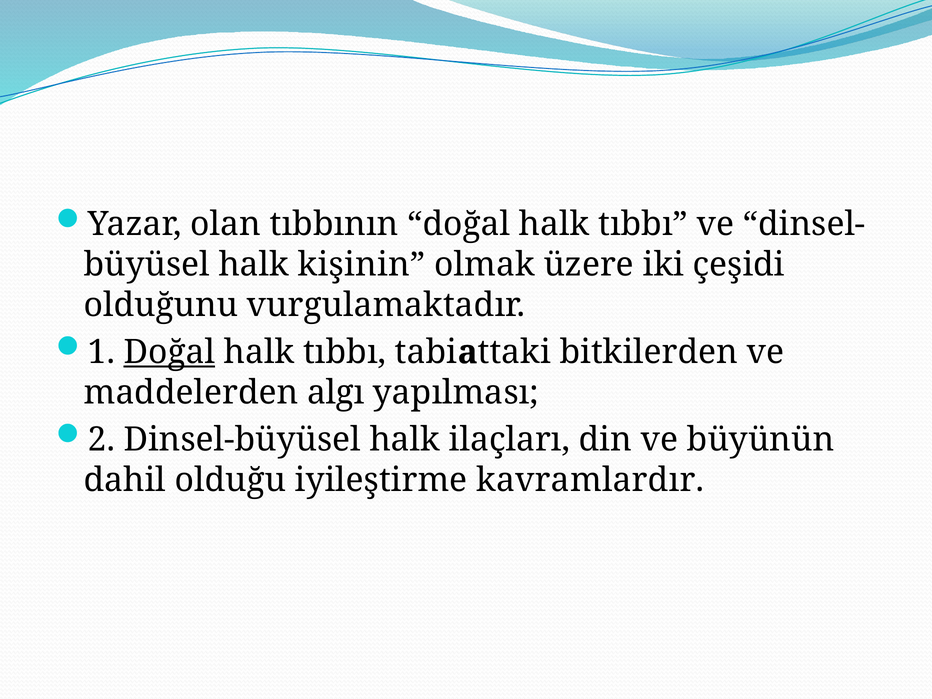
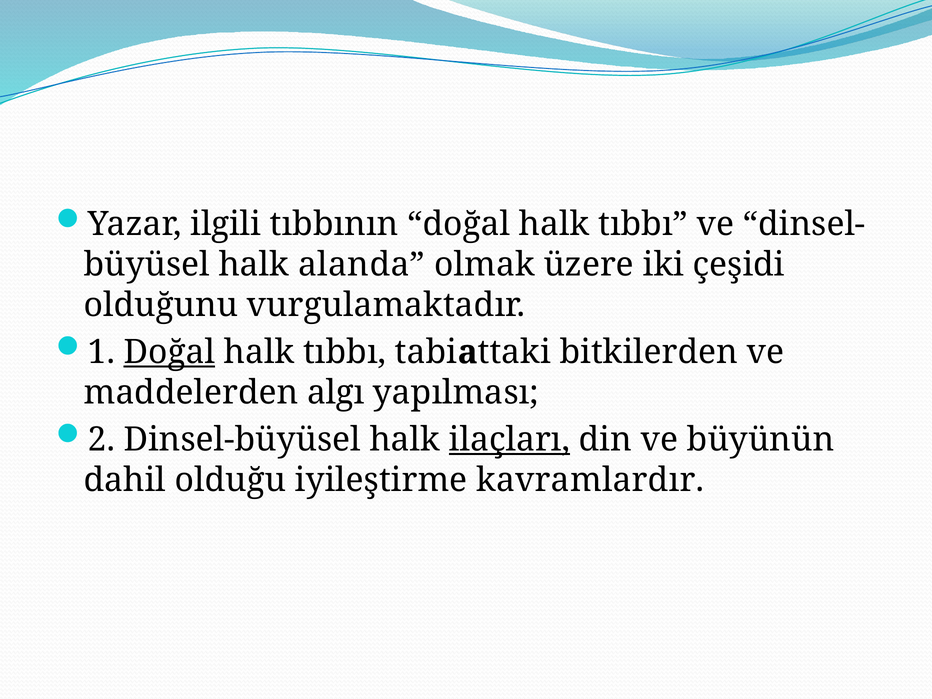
olan: olan -> ilgili
kişinin: kişinin -> alanda
ilaçları underline: none -> present
